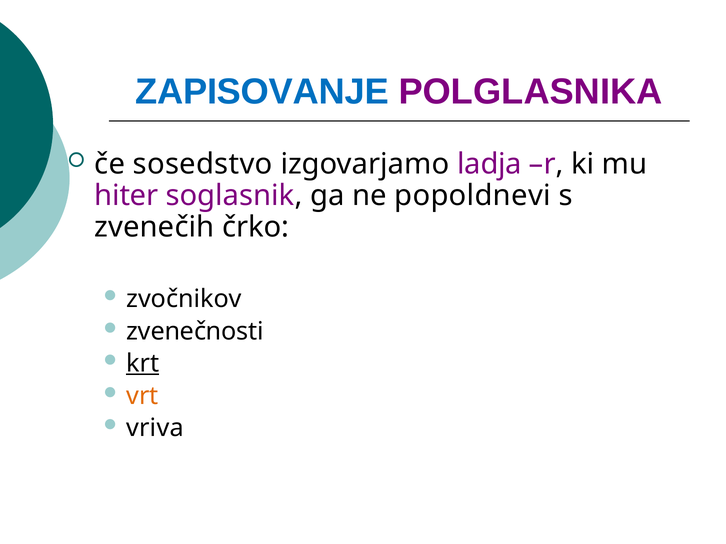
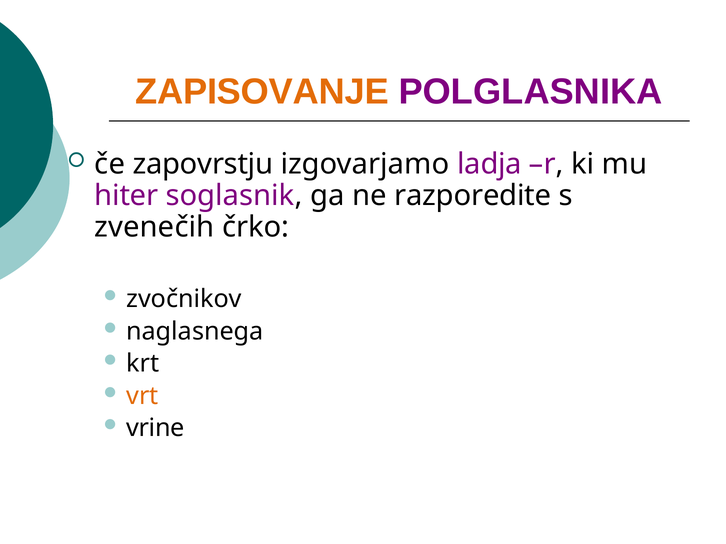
ZAPISOVANJE colour: blue -> orange
sosedstvo: sosedstvo -> zapovrstju
popoldnevi: popoldnevi -> razporedite
zvenečnosti: zvenečnosti -> naglasnega
krt underline: present -> none
vriva: vriva -> vrine
